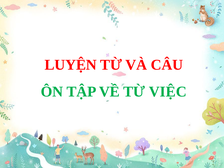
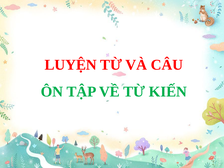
VIỆC: VIỆC -> KIẾN
